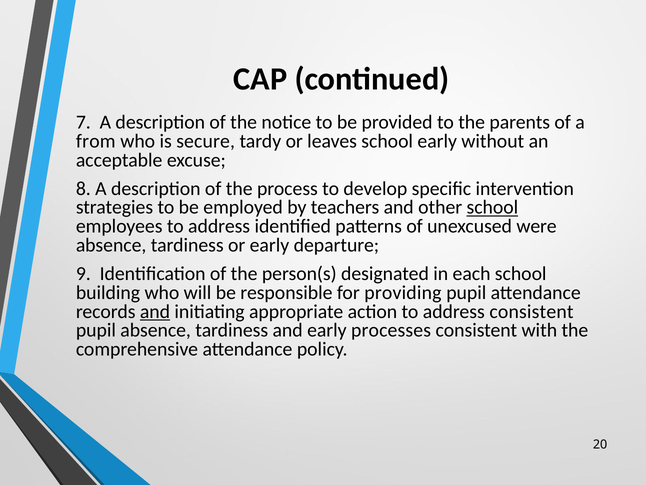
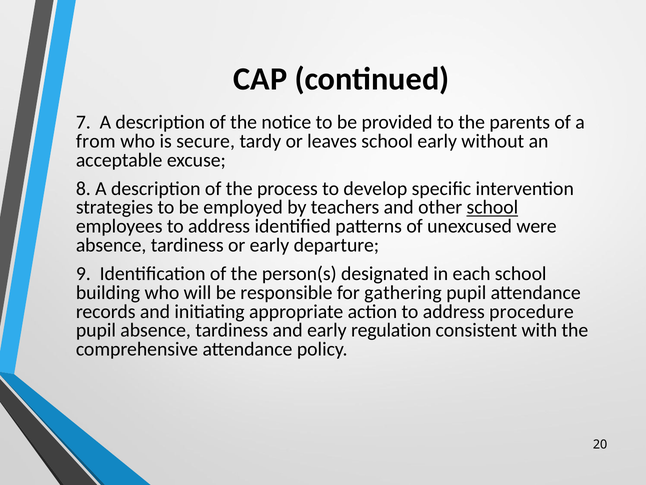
providing: providing -> gathering
and at (155, 311) underline: present -> none
address consistent: consistent -> procedure
processes: processes -> regulation
